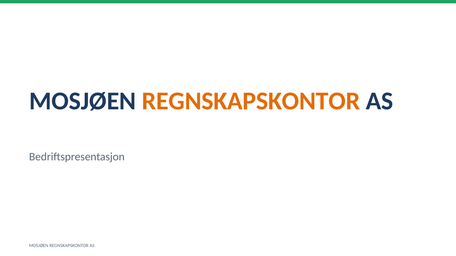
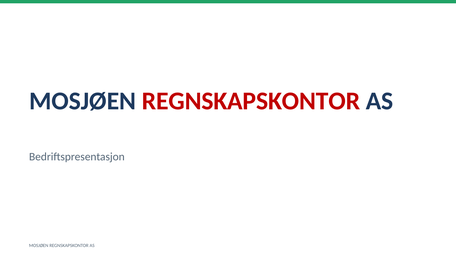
REGNSKAPSKONTOR at (251, 101) colour: orange -> red
